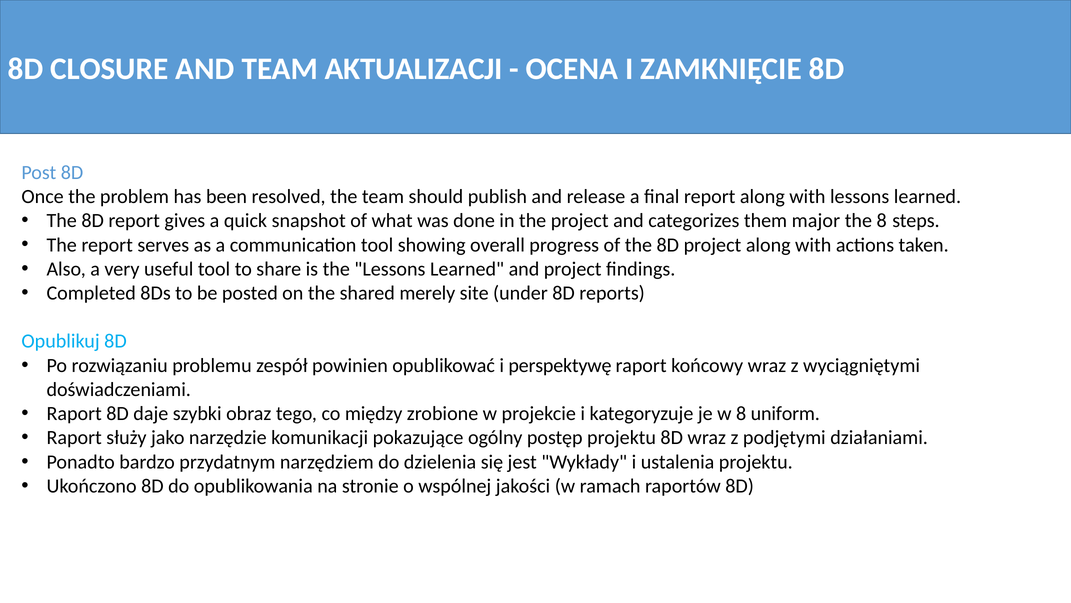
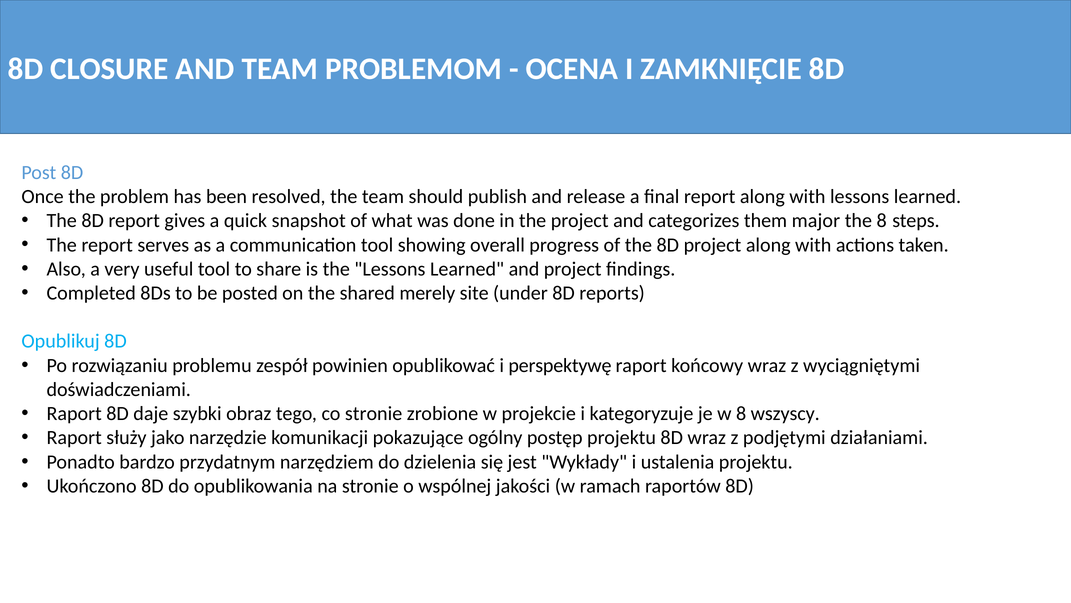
AKTUALIZACJI: AKTUALIZACJI -> PROBLEMOM
co między: między -> stronie
uniform: uniform -> wszyscy
